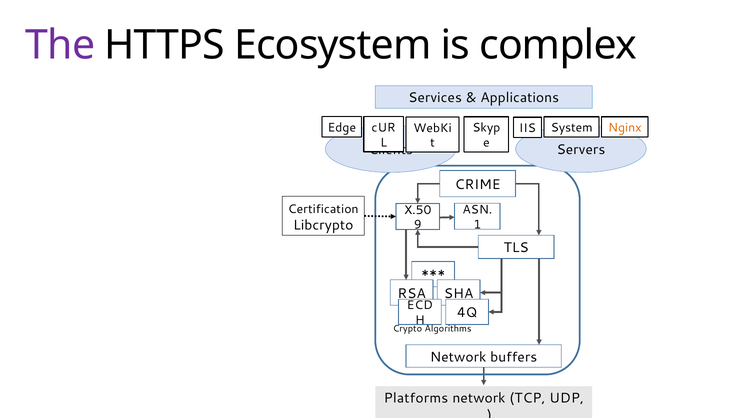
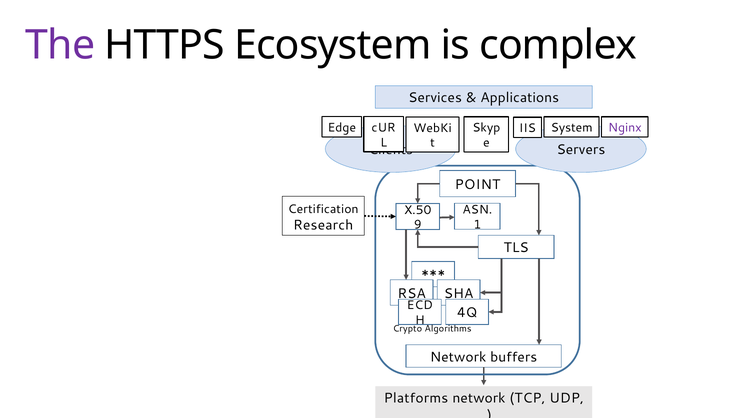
Nginx colour: orange -> purple
CRIME: CRIME -> POINT
Libcrypto: Libcrypto -> Research
